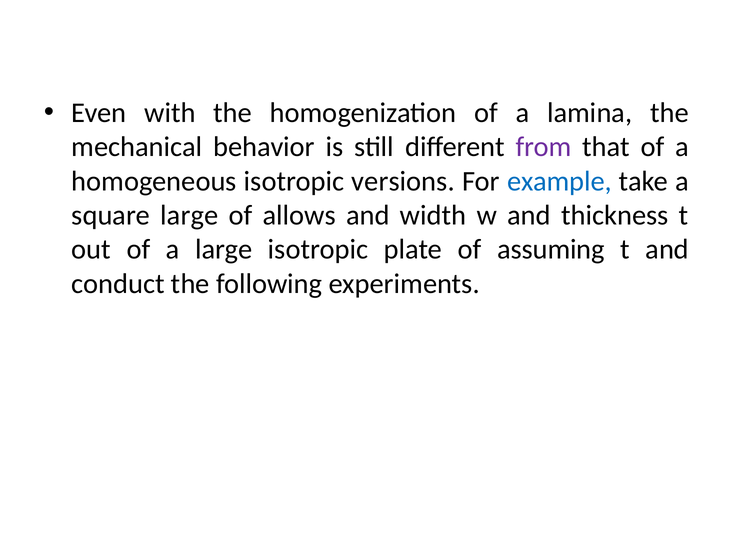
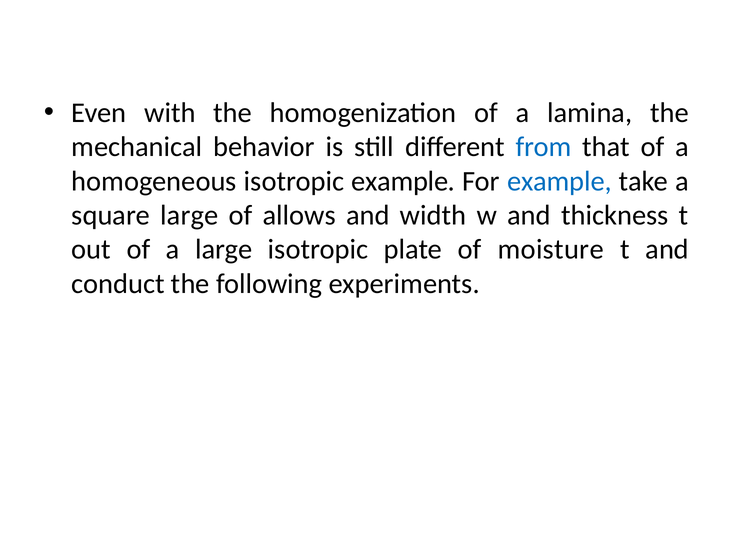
from colour: purple -> blue
isotropic versions: versions -> example
assuming: assuming -> moisture
